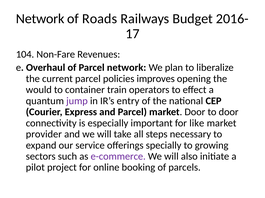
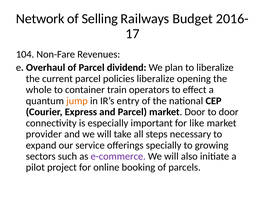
Roads: Roads -> Selling
Parcel network: network -> dividend
policies improves: improves -> liberalize
would: would -> whole
jump colour: purple -> orange
